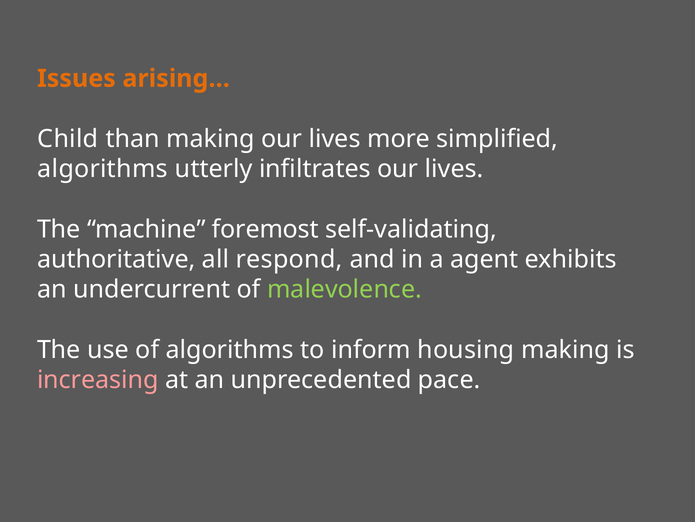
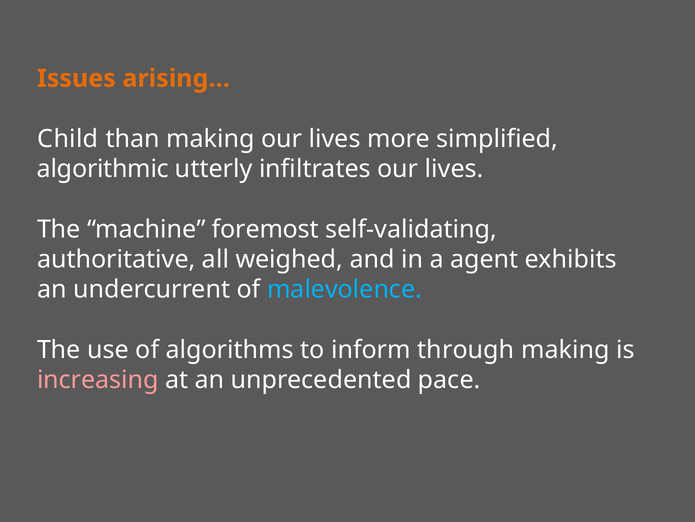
algorithms at (103, 169): algorithms -> algorithmic
respond: respond -> weighed
malevolence colour: light green -> light blue
housing: housing -> through
